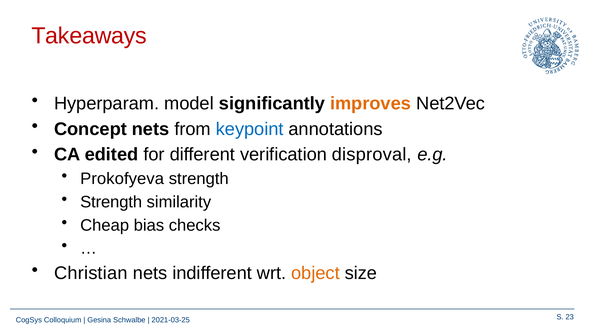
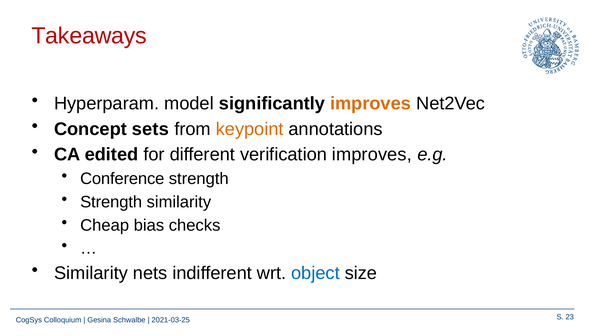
Concept nets: nets -> sets
keypoint colour: blue -> orange
verification disproval: disproval -> improves
Prokofyeva: Prokofyeva -> Conference
Christian at (91, 273): Christian -> Similarity
object colour: orange -> blue
